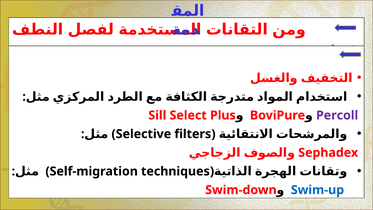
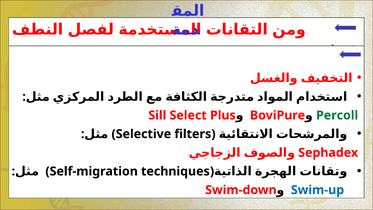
Percoll colour: purple -> green
